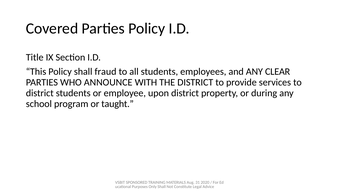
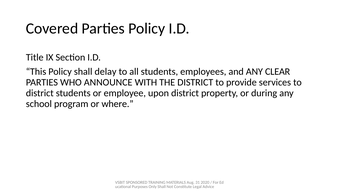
fraud: fraud -> delay
taught: taught -> where
